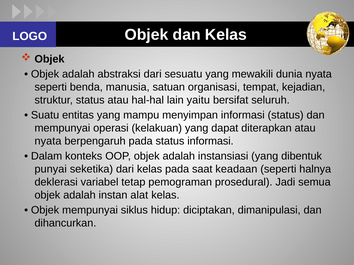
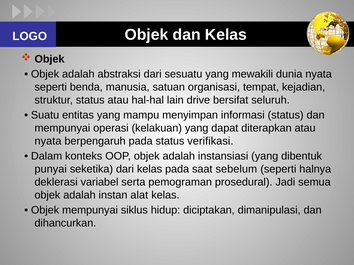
yaitu: yaitu -> drive
status informasi: informasi -> verifikasi
keadaan: keadaan -> sebelum
tetap: tetap -> serta
